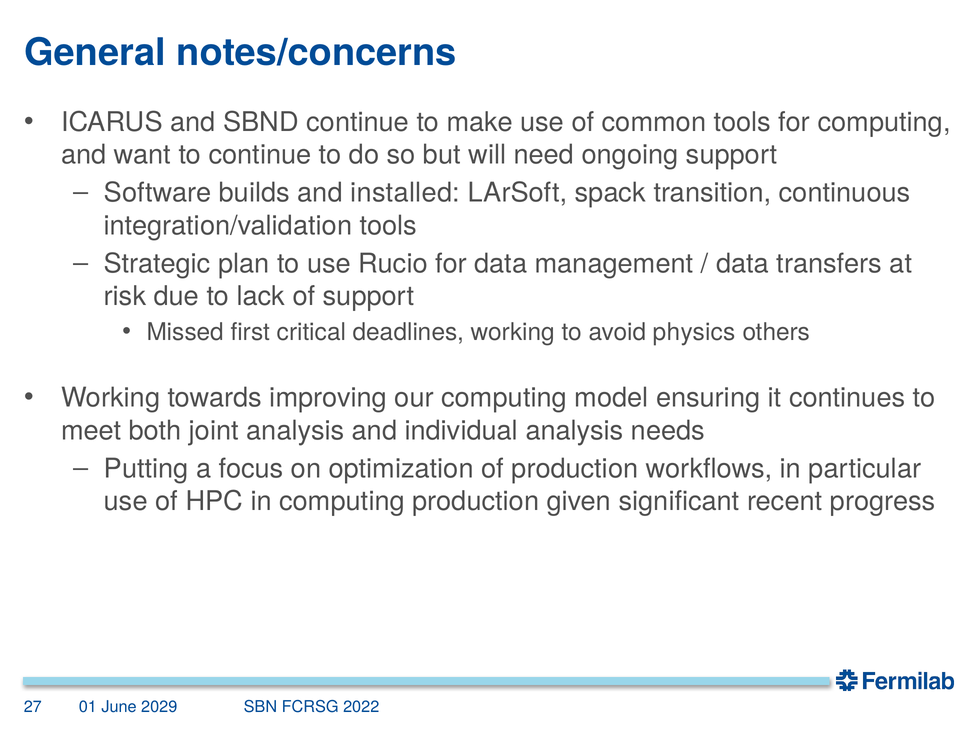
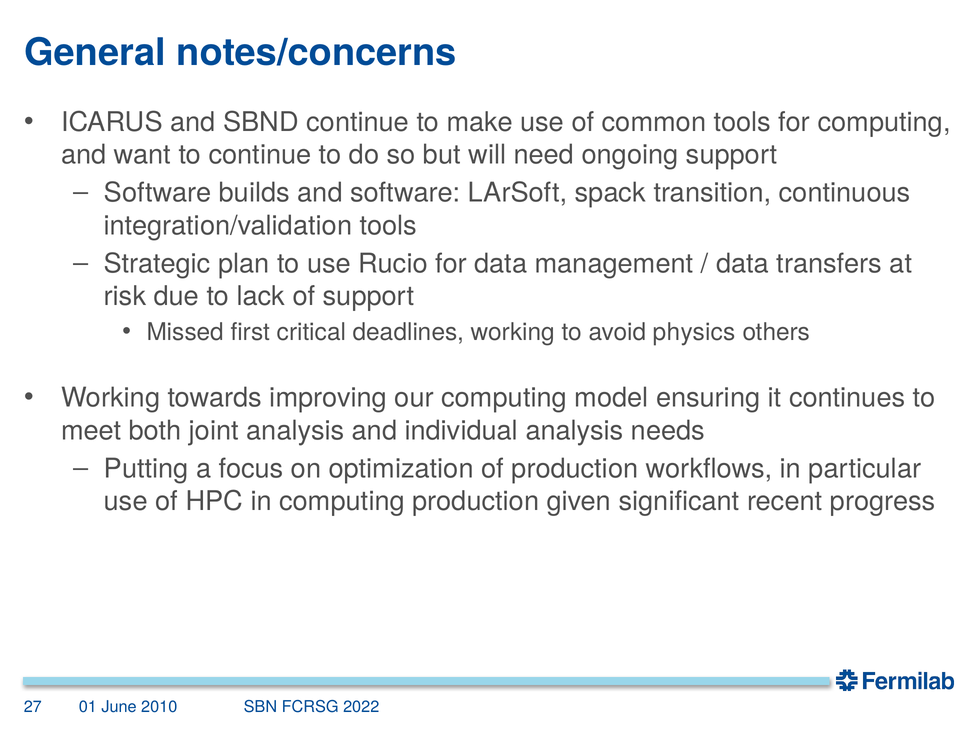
and installed: installed -> software
2029: 2029 -> 2010
